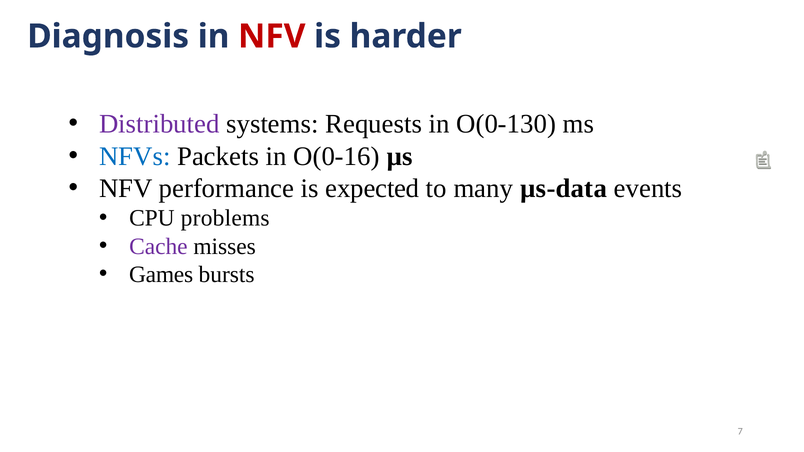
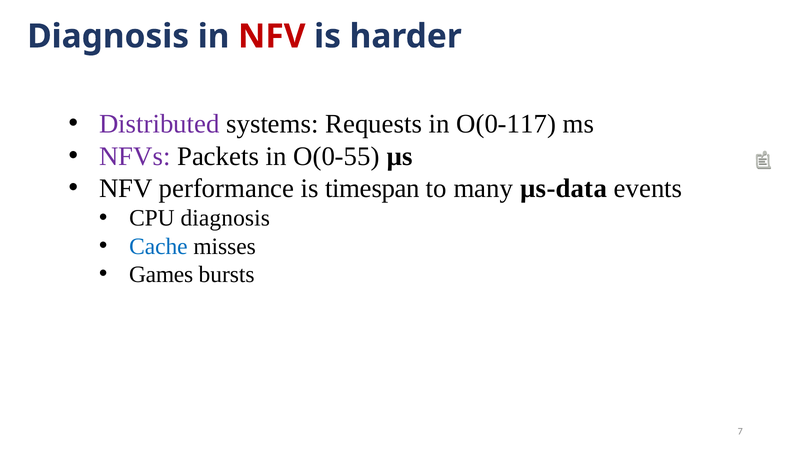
O(0-130: O(0-130 -> O(0-117
NFVs colour: blue -> purple
O(0-16: O(0-16 -> O(0-55
expected: expected -> timespan
CPU problems: problems -> diagnosis
Cache colour: purple -> blue
